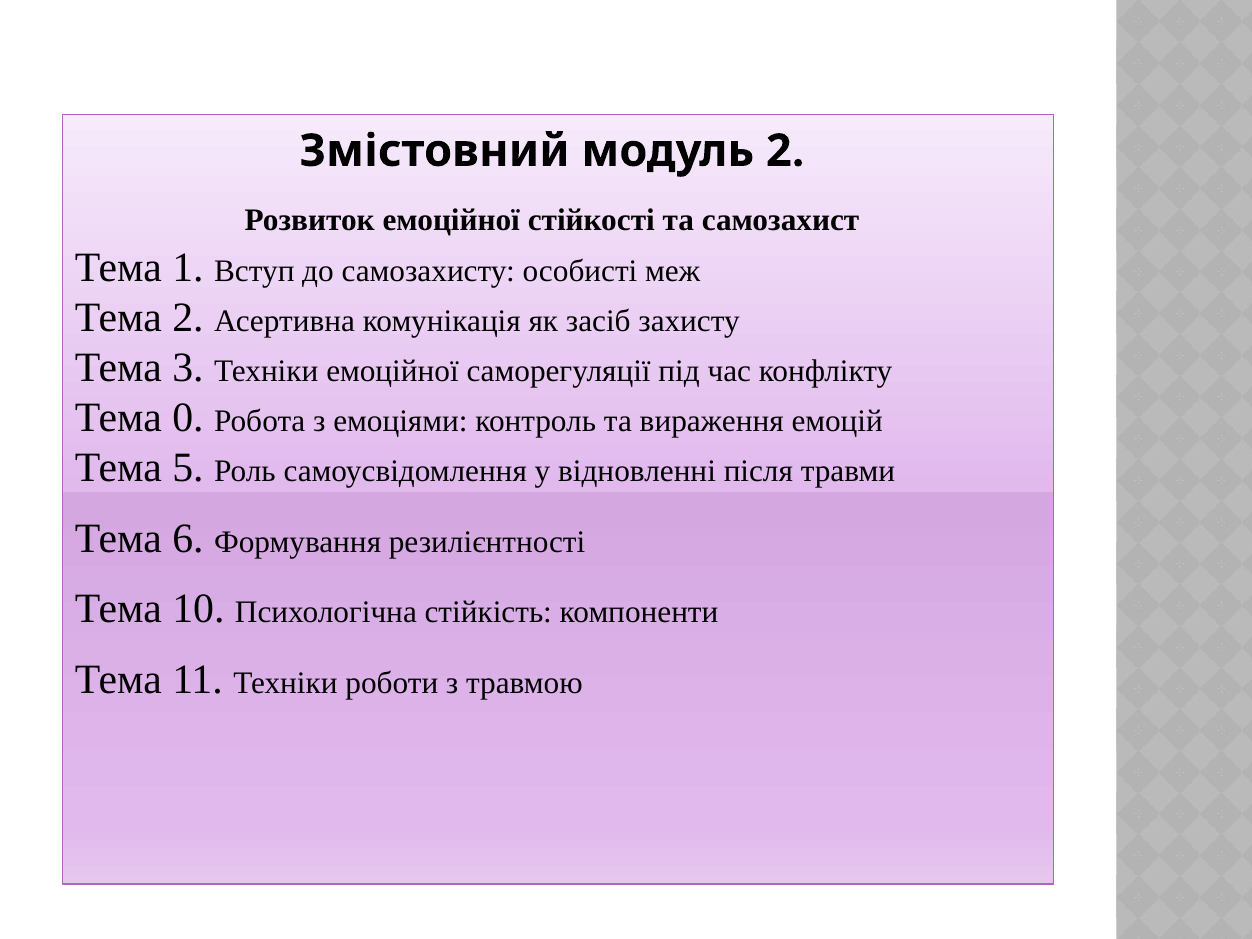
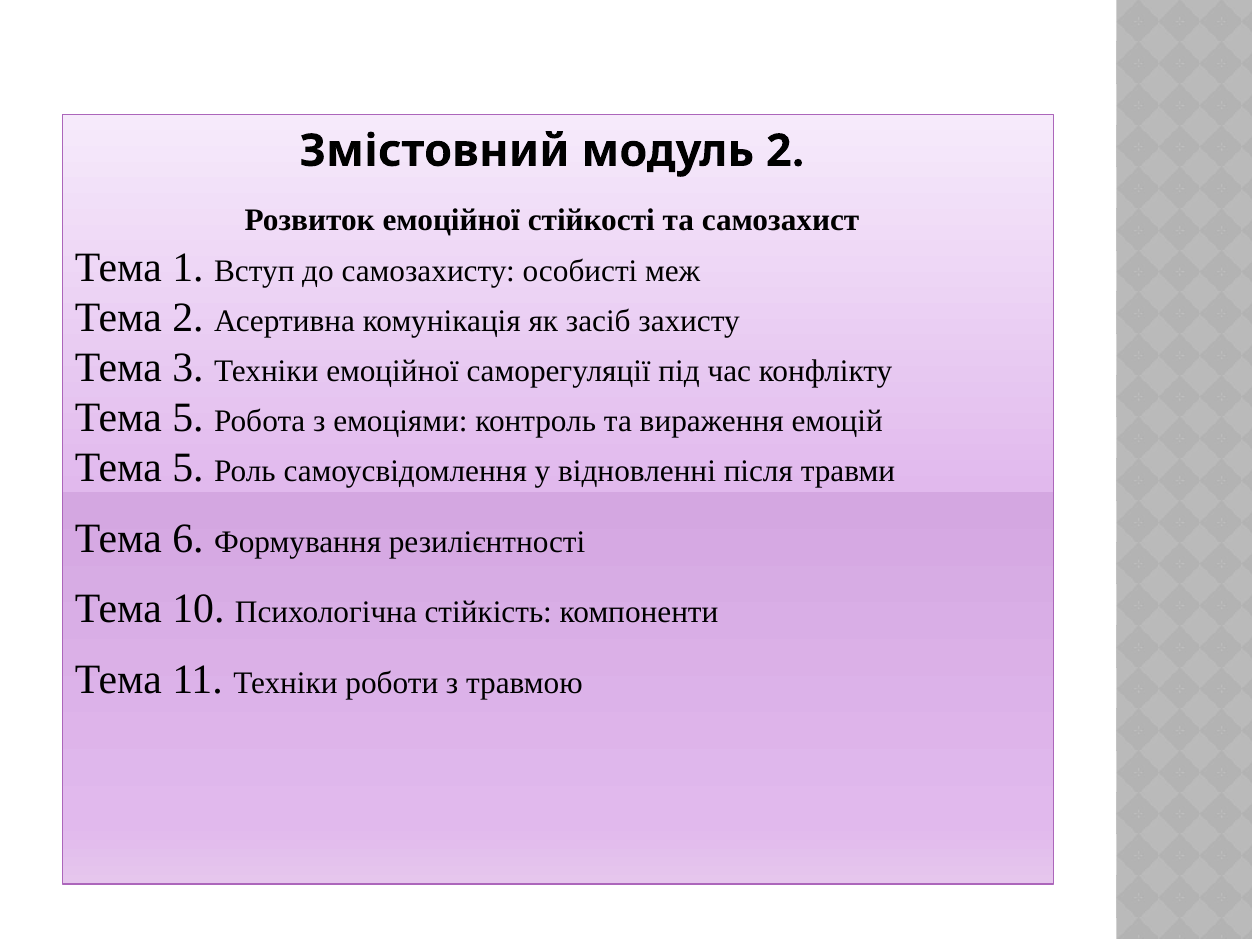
0 at (188, 418): 0 -> 5
